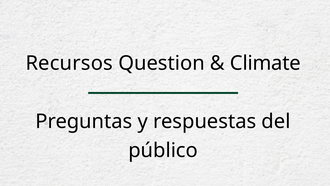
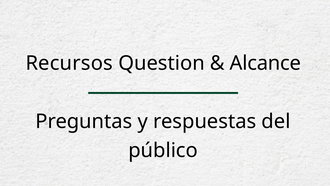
Climate: Climate -> Alcance
